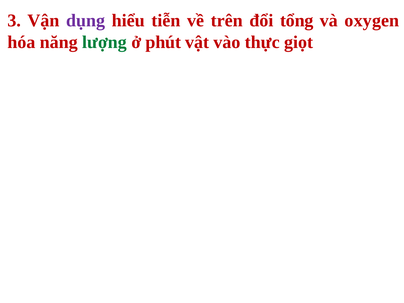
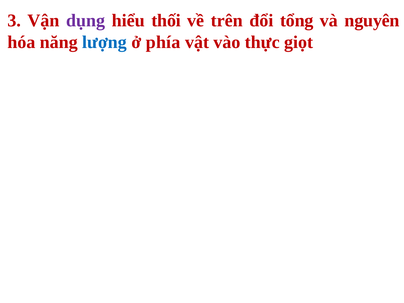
tiễn: tiễn -> thối
oxygen: oxygen -> nguyên
lượng colour: green -> blue
phút: phút -> phía
